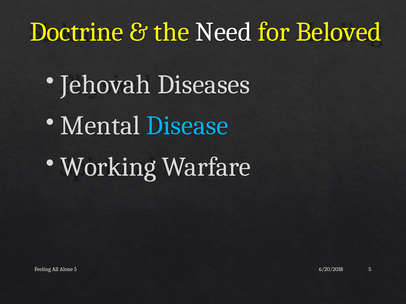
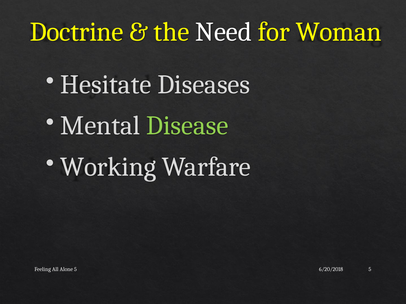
Beloved: Beloved -> Woman
Jehovah: Jehovah -> Hesitate
Disease colour: light blue -> light green
